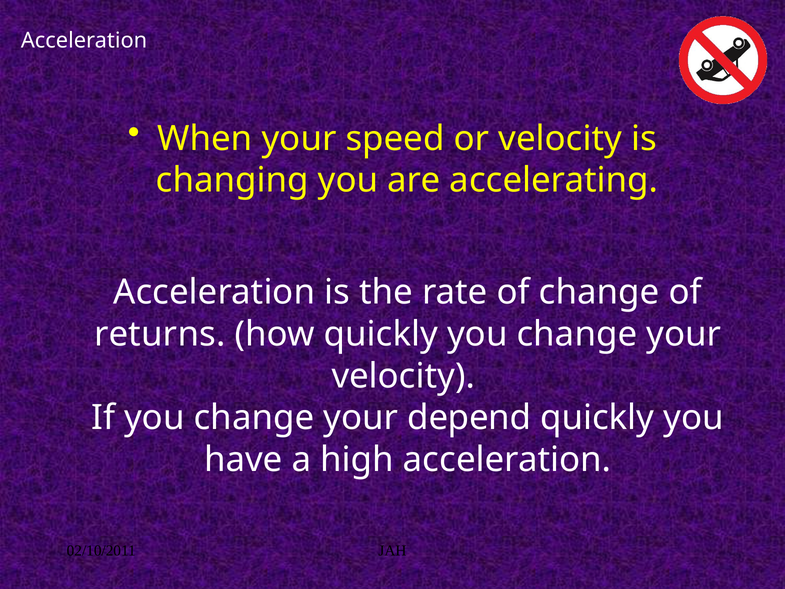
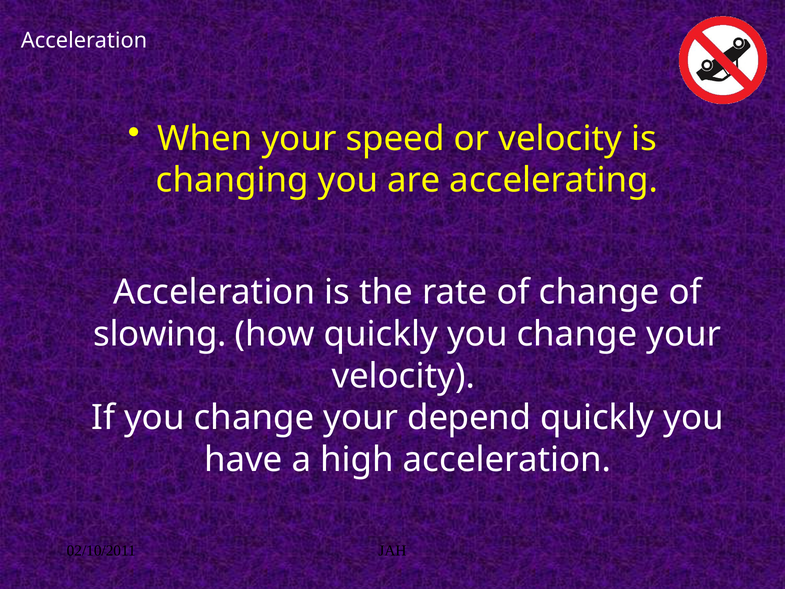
returns: returns -> slowing
